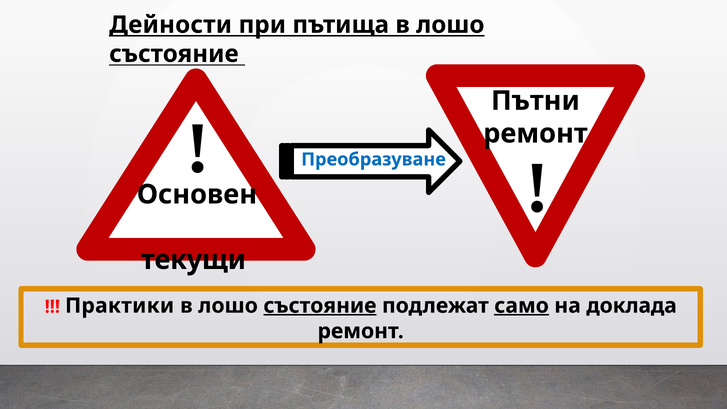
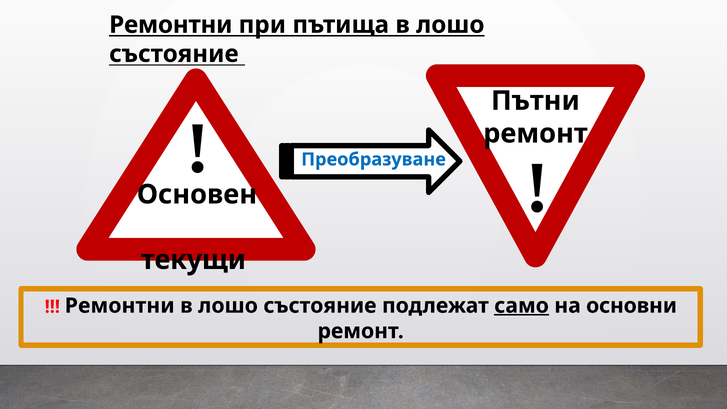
Дейности at (171, 25): Дейности -> Ремонтни
Практики at (120, 306): Практики -> Ремонтни
състояние at (320, 306) underline: present -> none
доклада: доклада -> основни
